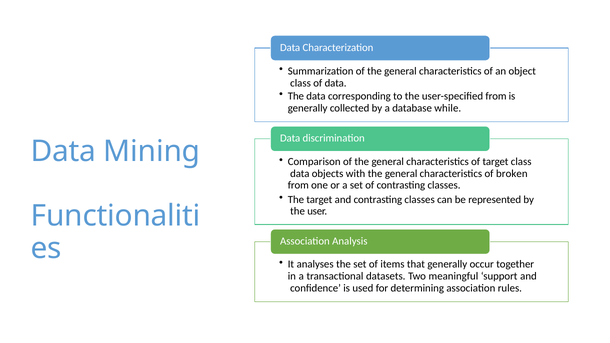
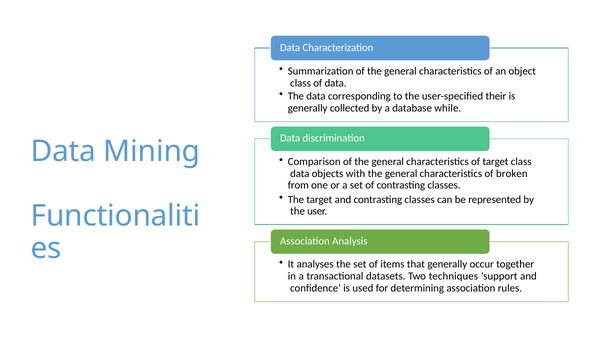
user-specified from: from -> their
meaningful: meaningful -> techniques
